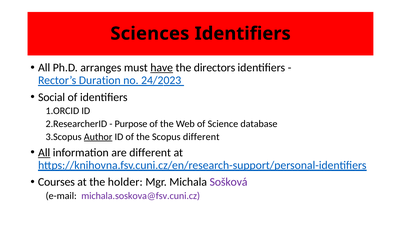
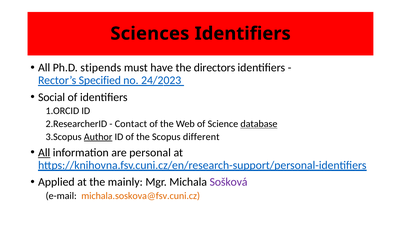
arranges: arranges -> stipends
have underline: present -> none
Duration: Duration -> Specified
Purpose: Purpose -> Contact
database underline: none -> present
are different: different -> personal
Courses: Courses -> Applied
holder: holder -> mainly
michala.soskova@fsv.cuni.cz colour: purple -> orange
